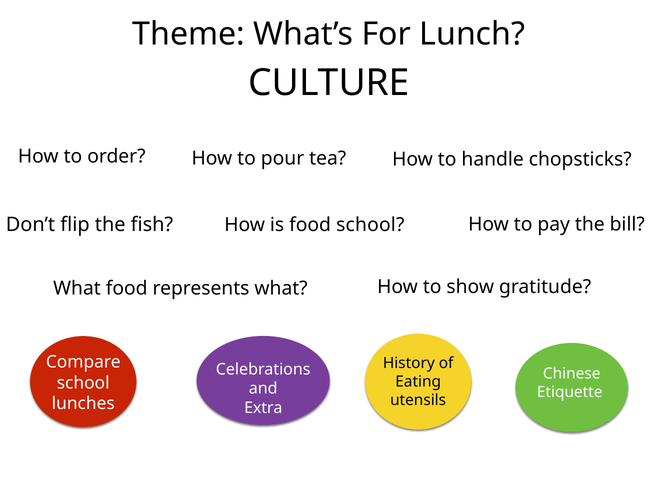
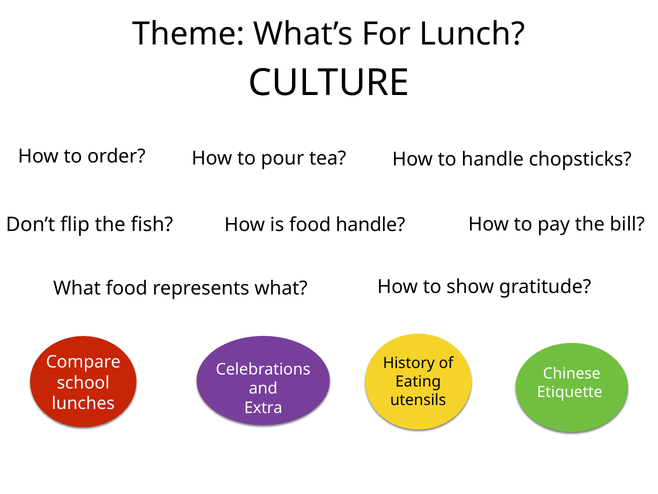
food school: school -> handle
